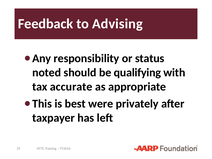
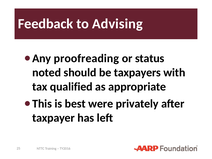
responsibility: responsibility -> proofreading
qualifying: qualifying -> taxpayers
accurate: accurate -> qualified
